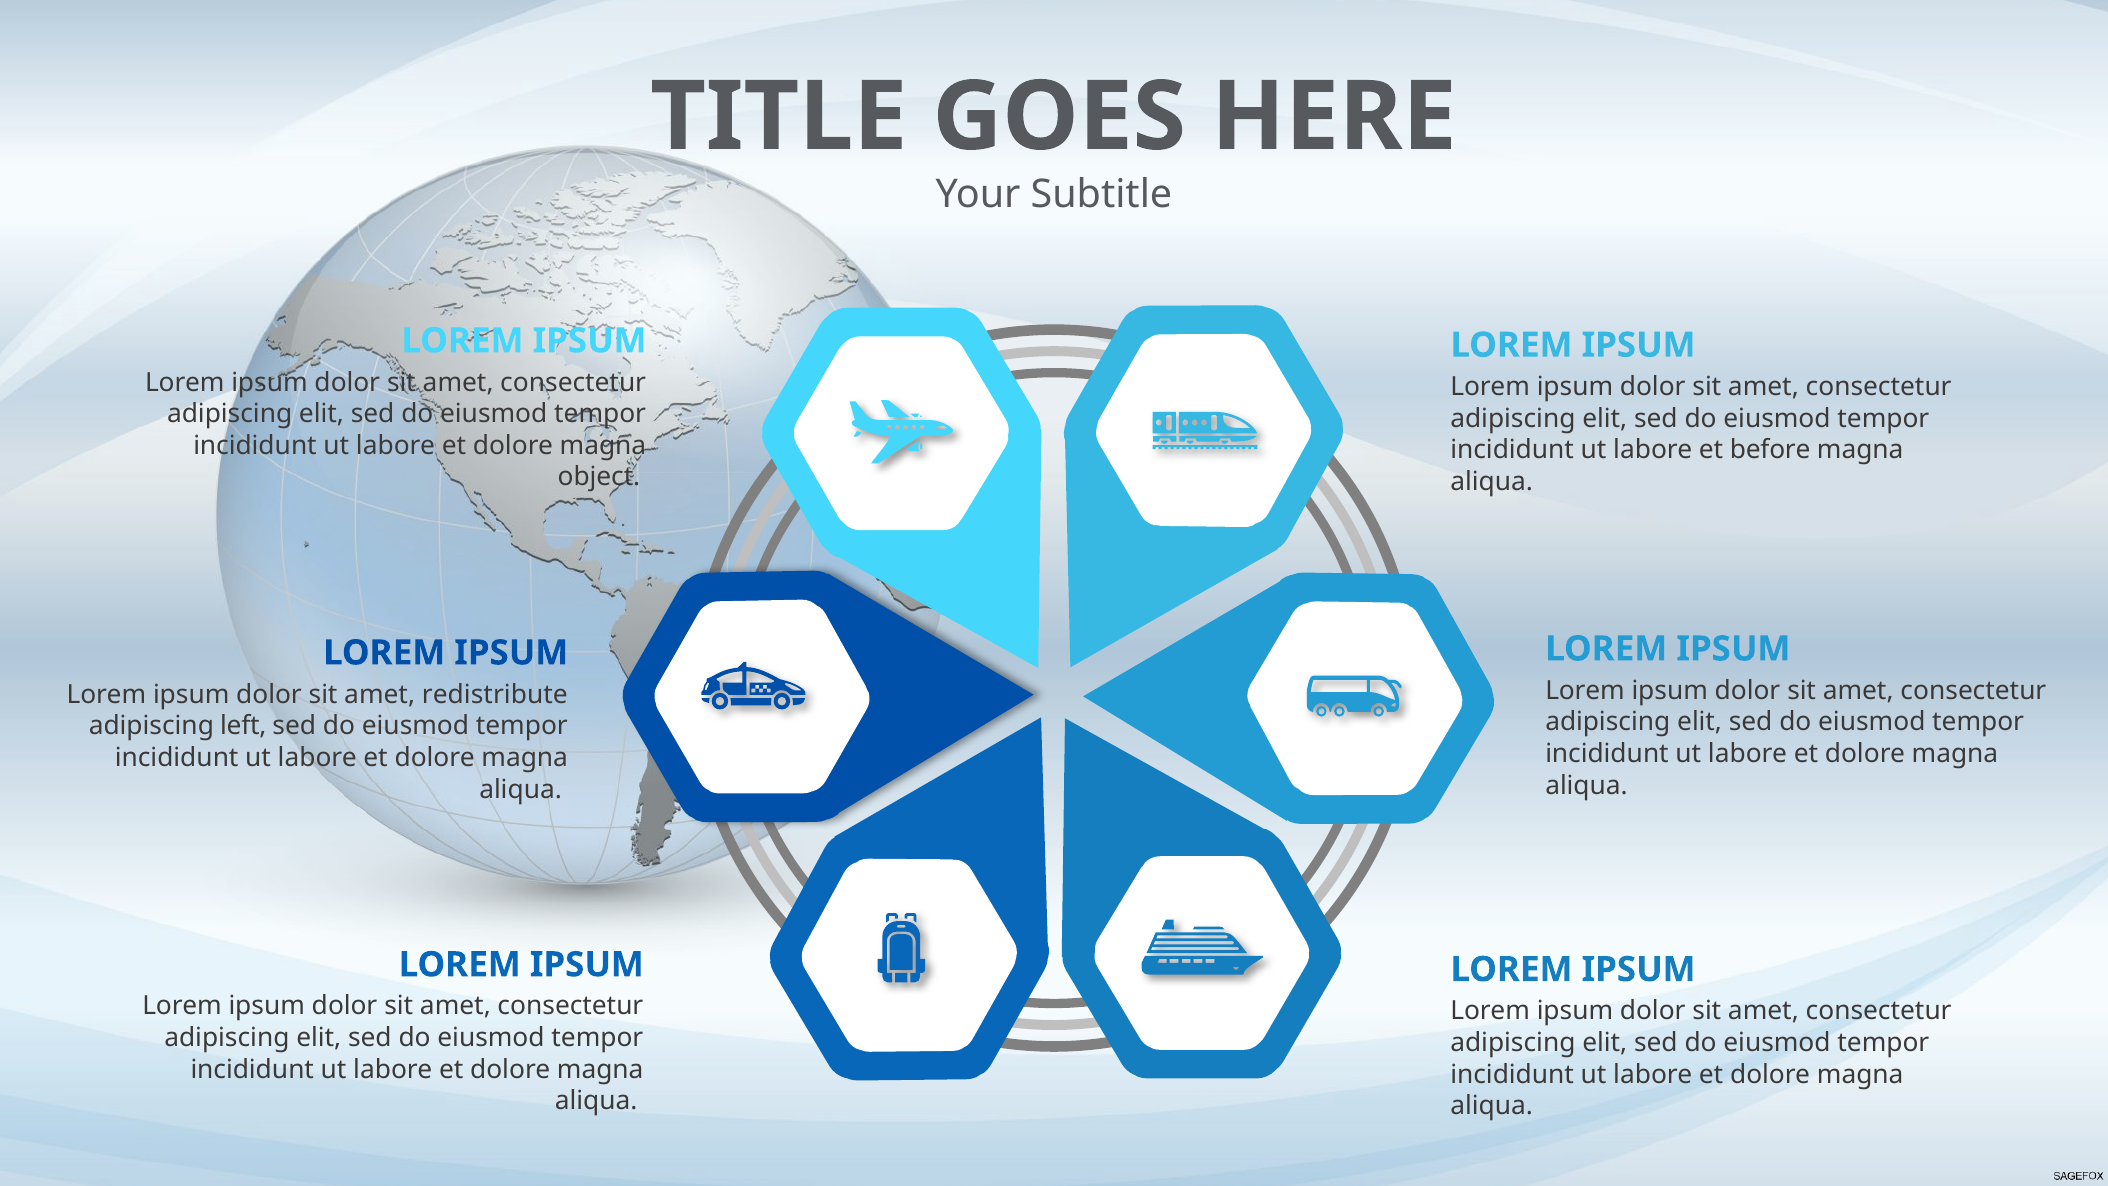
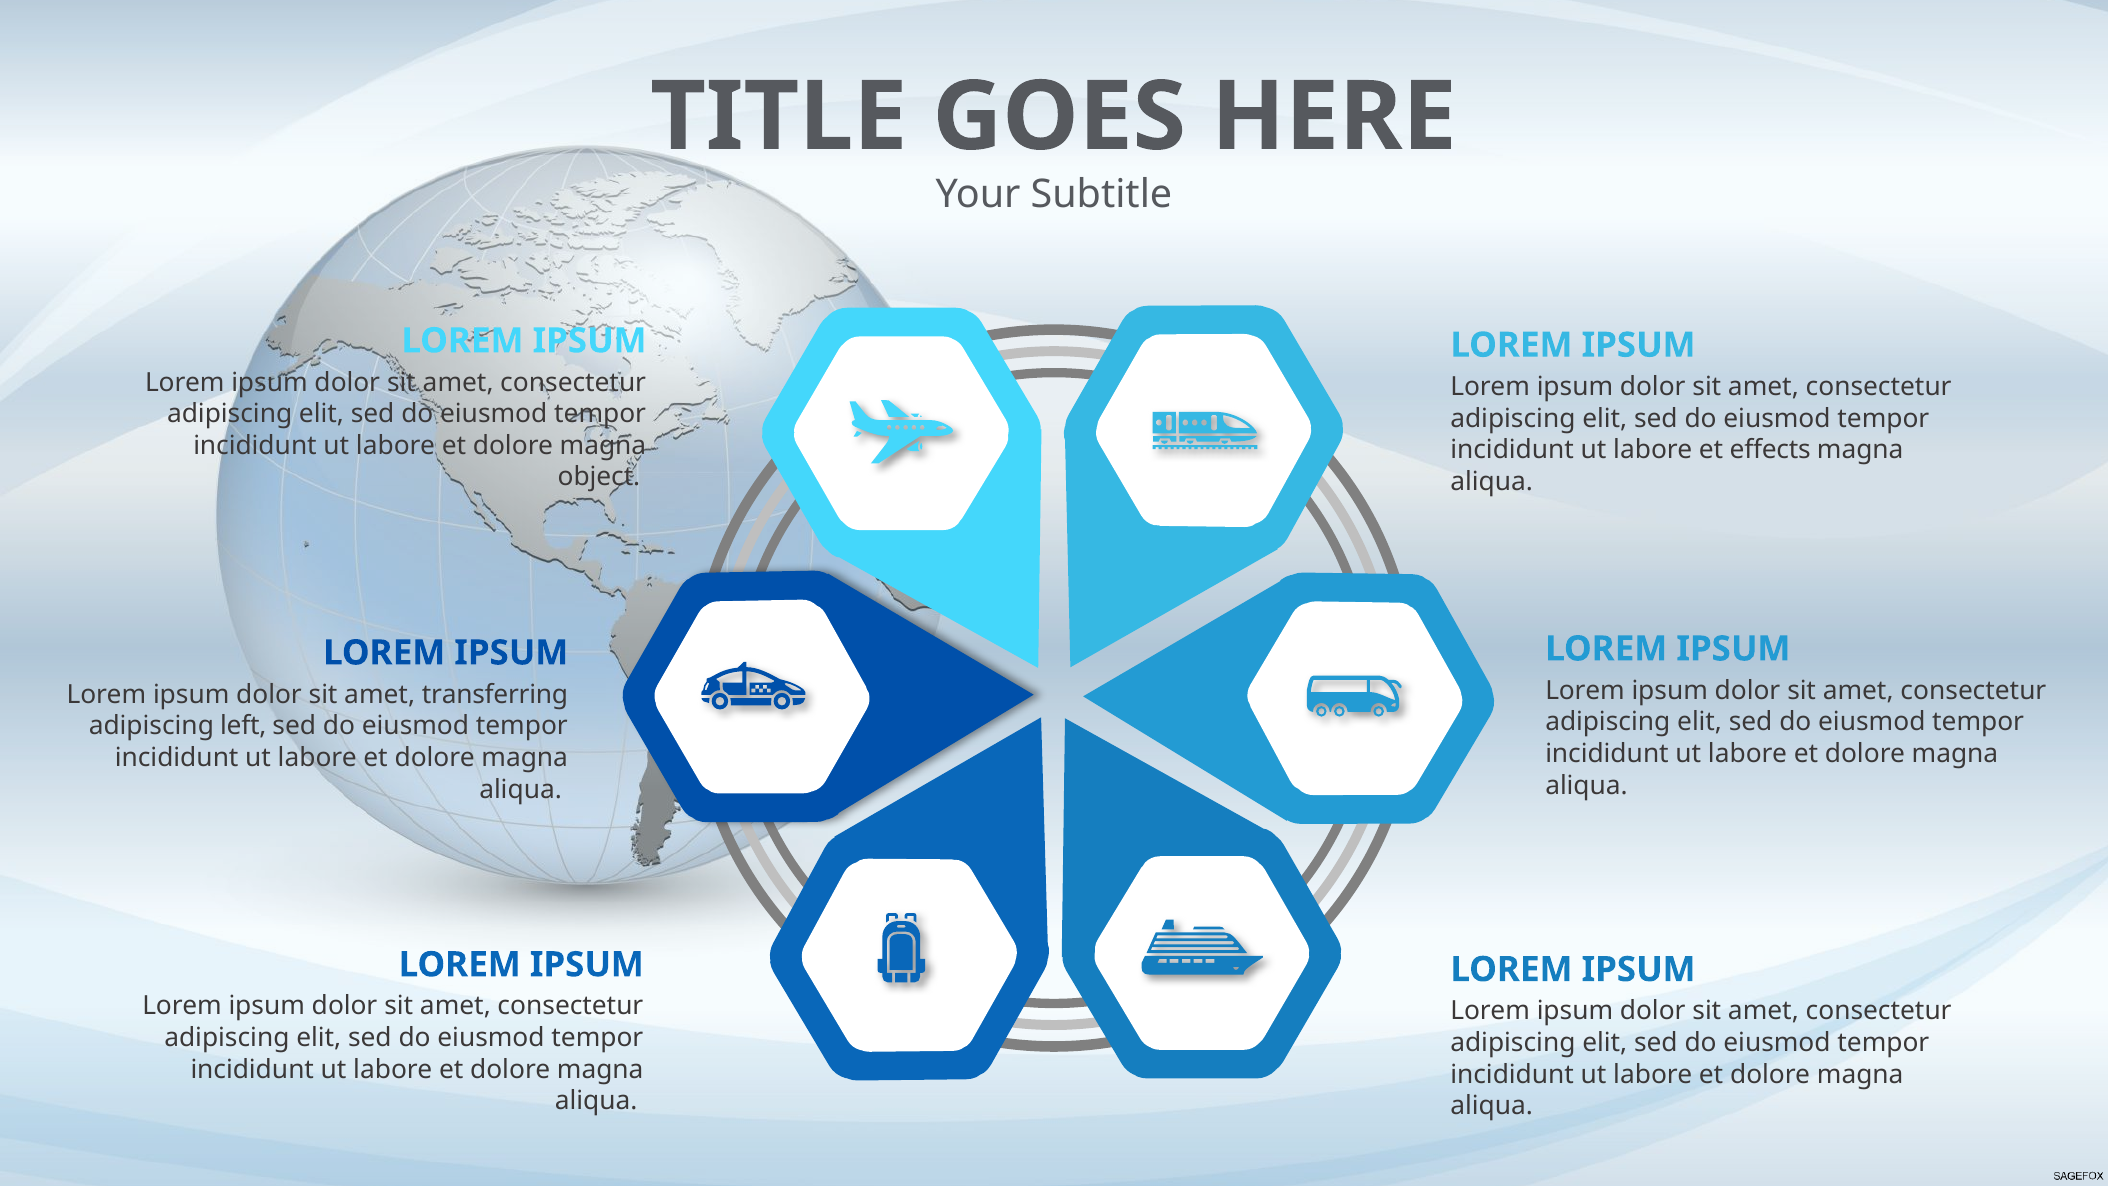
before: before -> effects
redistribute: redistribute -> transferring
